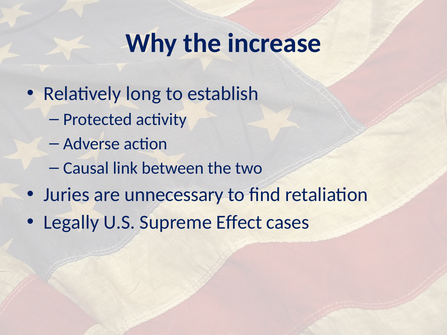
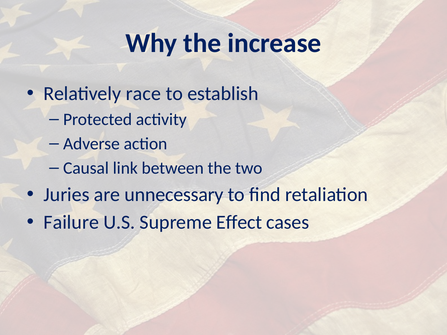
long: long -> race
Legally: Legally -> Failure
